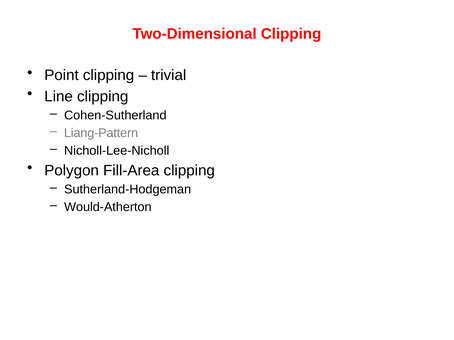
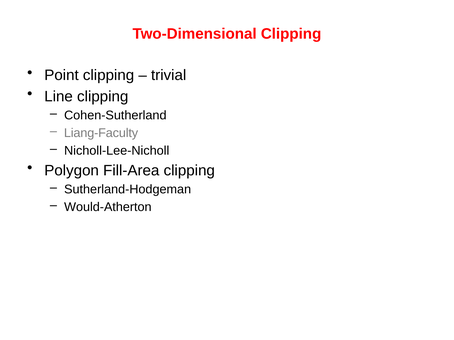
Liang-Pattern: Liang-Pattern -> Liang-Faculty
